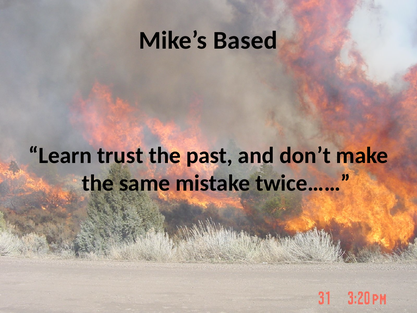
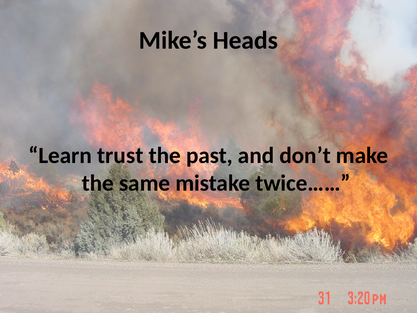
Based: Based -> Heads
